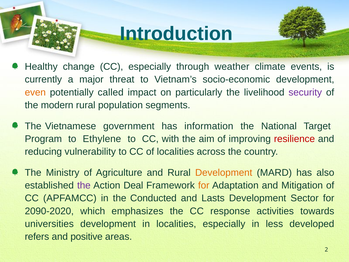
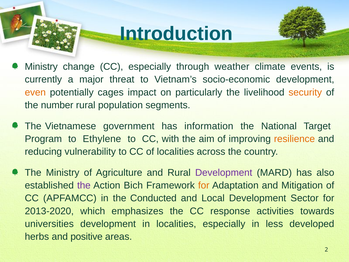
Healthy at (41, 67): Healthy -> Ministry
called: called -> cages
security colour: purple -> orange
modern: modern -> number
resilience colour: red -> orange
Development at (224, 172) colour: orange -> purple
Deal: Deal -> Bich
Lasts: Lasts -> Local
2090-2020: 2090-2020 -> 2013-2020
refers: refers -> herbs
